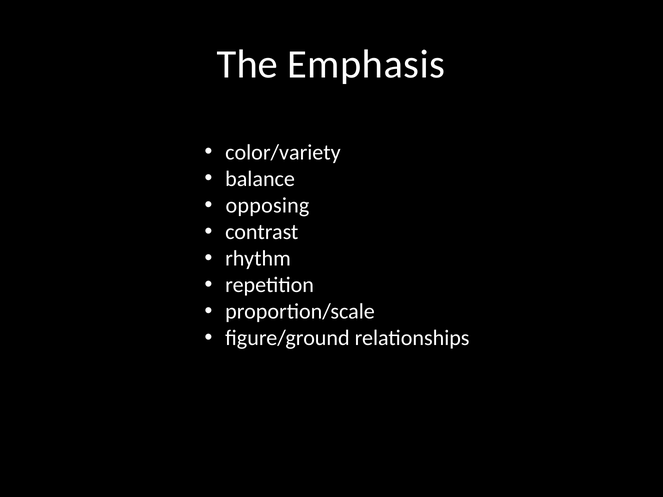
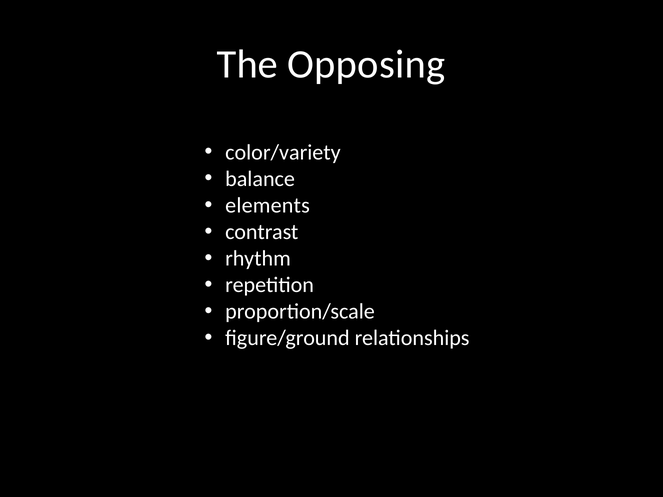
Emphasis: Emphasis -> Opposing
opposing: opposing -> elements
